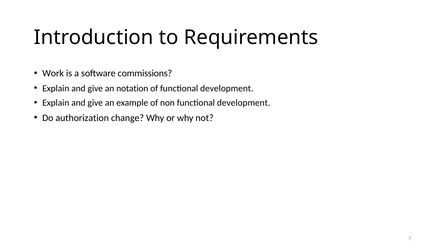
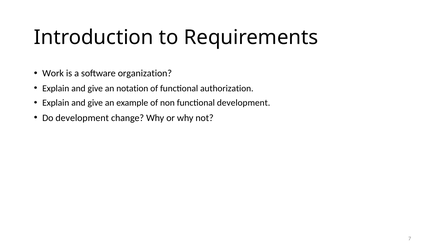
commissions: commissions -> organization
of functional development: development -> authorization
Do authorization: authorization -> development
